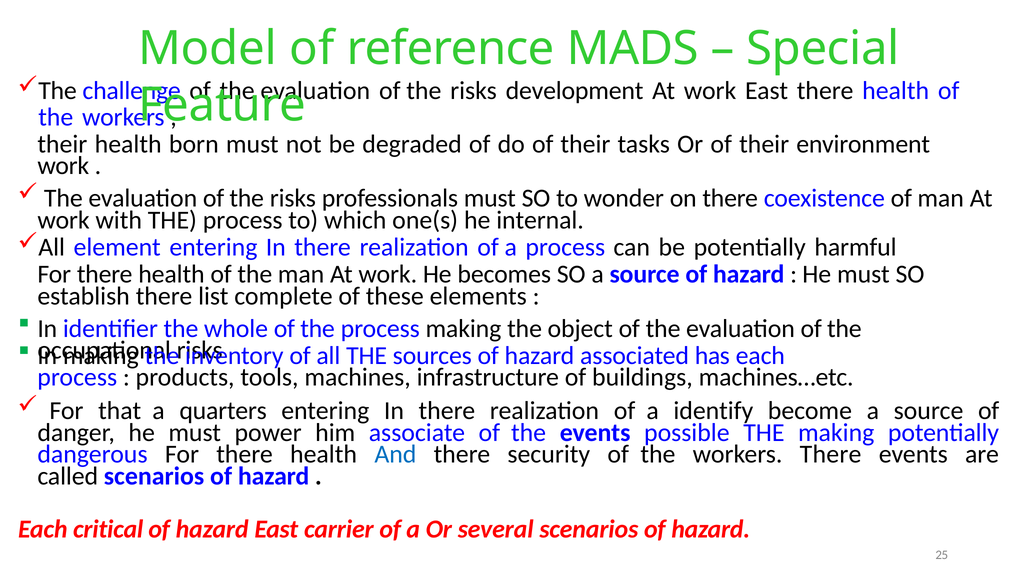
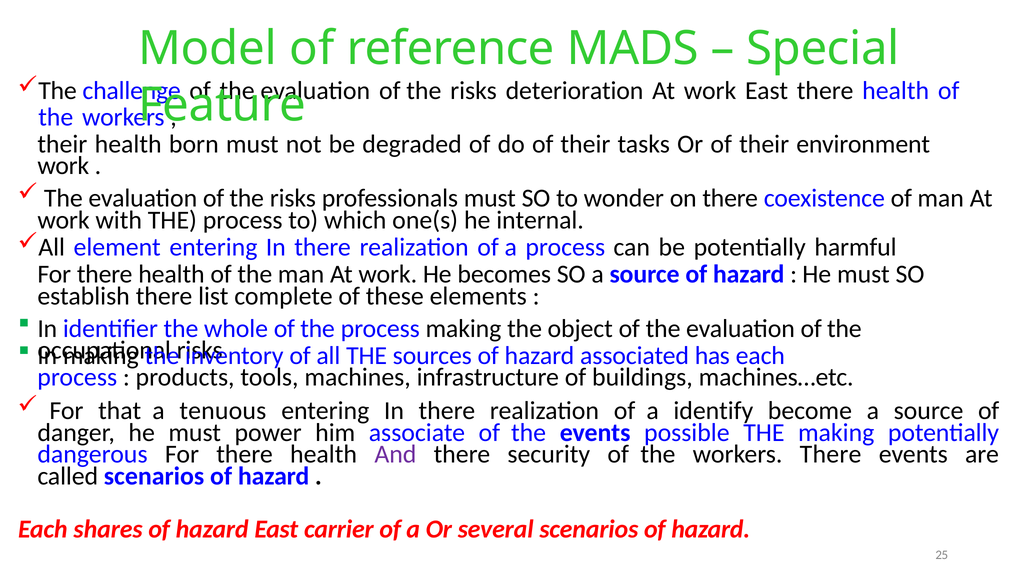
development: development -> deterioration
quarters: quarters -> tenuous
And colour: blue -> purple
critical: critical -> shares
